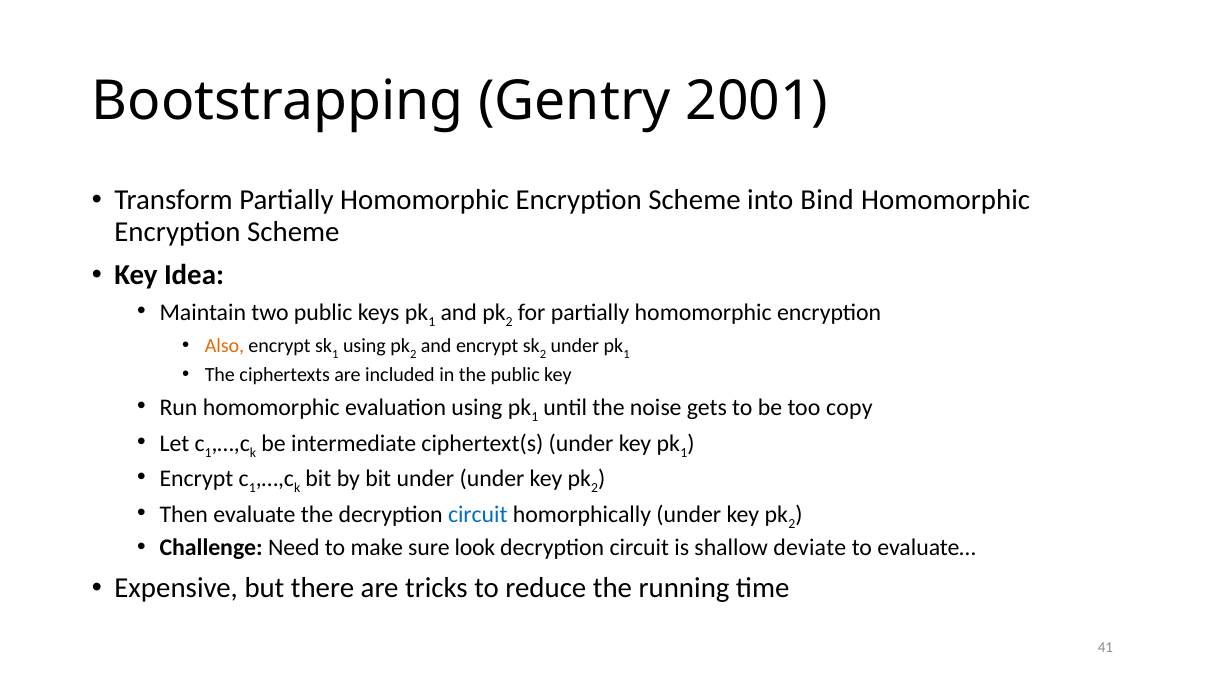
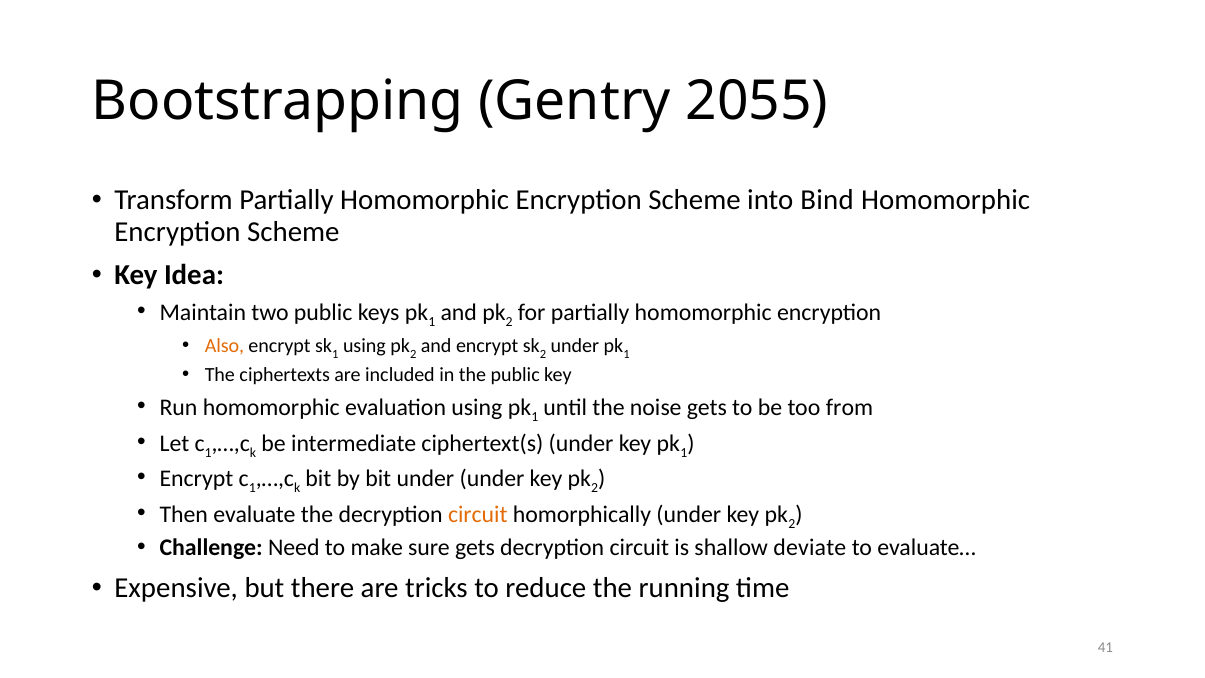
2001: 2001 -> 2055
copy: copy -> from
circuit at (478, 514) colour: blue -> orange
sure look: look -> gets
